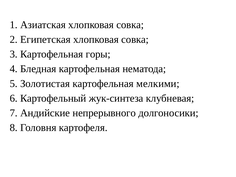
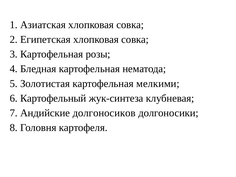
горы: горы -> розы
непрерывного: непрерывного -> долгоносиков
